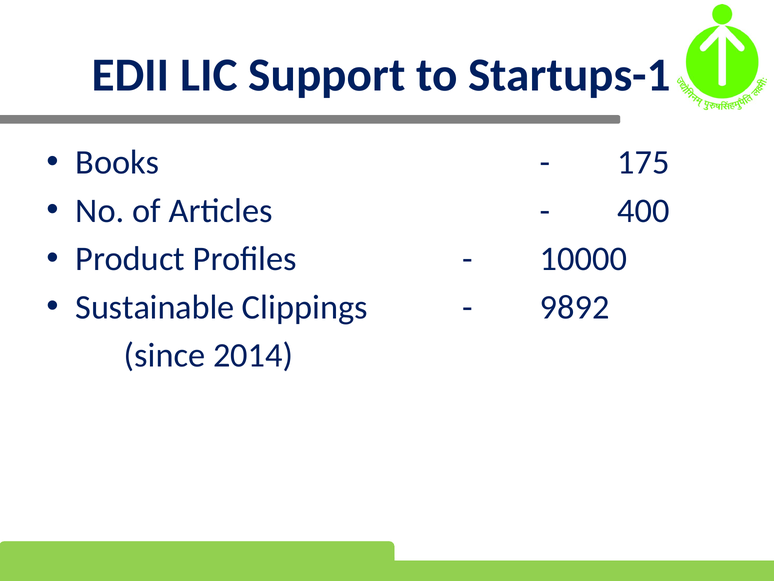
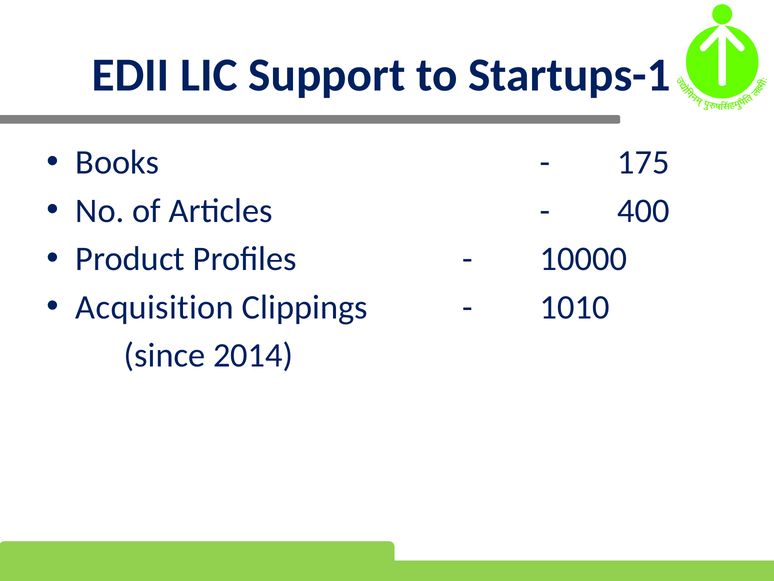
Sustainable: Sustainable -> Acquisition
9892: 9892 -> 1010
